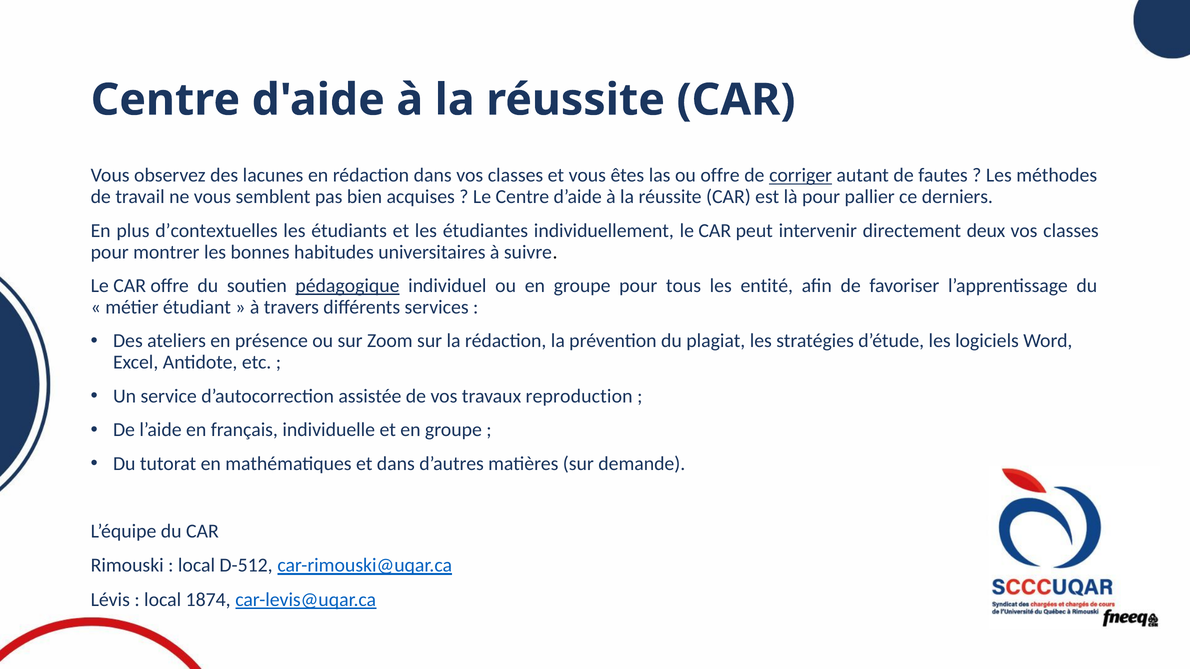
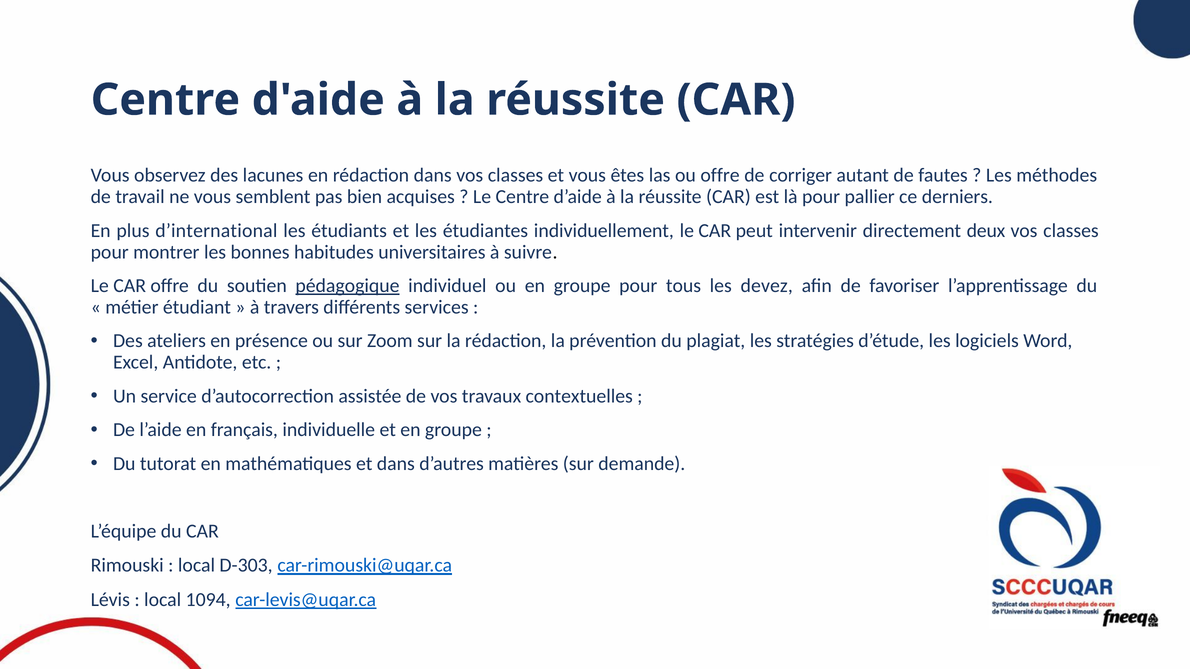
corriger underline: present -> none
d’contextuelles: d’contextuelles -> d’international
entité: entité -> devez
reproduction: reproduction -> contextuelles
D-512: D-512 -> D-303
1874: 1874 -> 1094
